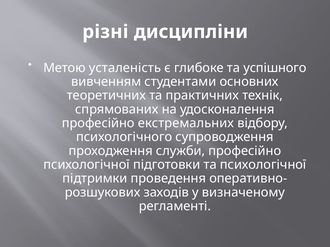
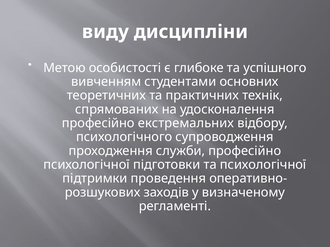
різні: різні -> виду
усталеність: усталеність -> особистості
